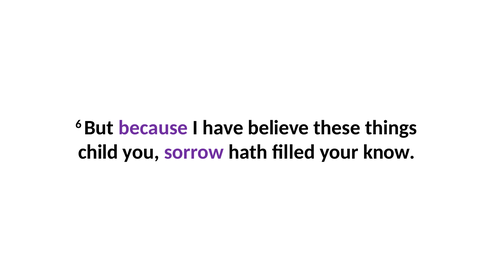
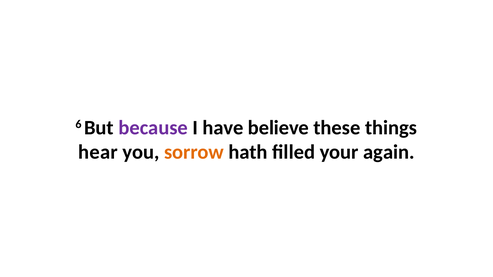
child: child -> hear
sorrow colour: purple -> orange
know: know -> again
